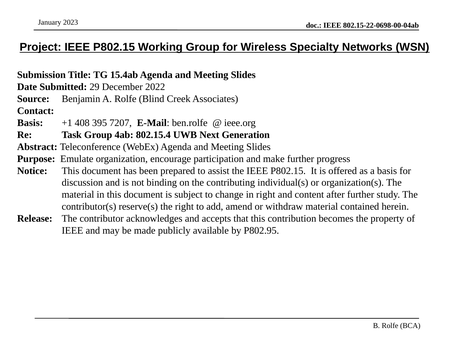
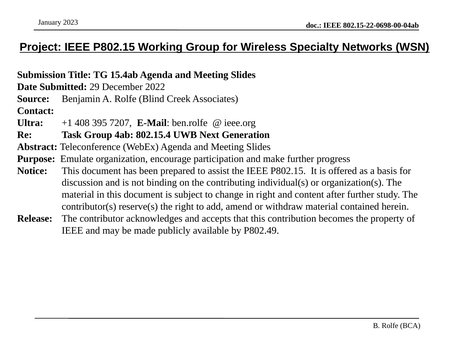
Basis at (30, 123): Basis -> Ultra
P802.95: P802.95 -> P802.49
